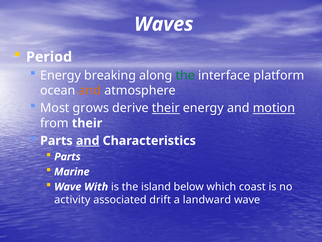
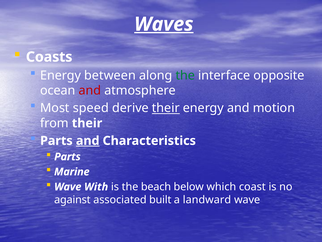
Waves underline: none -> present
Period: Period -> Coasts
breaking: breaking -> between
platform: platform -> opposite
and at (90, 90) colour: orange -> red
grows: grows -> speed
motion underline: present -> none
island: island -> beach
activity: activity -> against
drift: drift -> built
